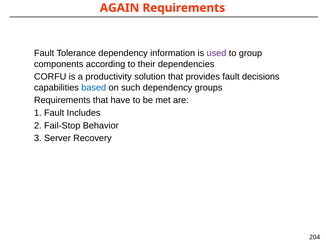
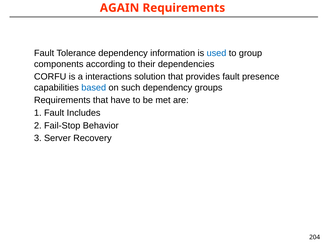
used colour: purple -> blue
productivity: productivity -> interactions
decisions: decisions -> presence
